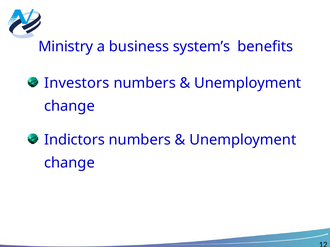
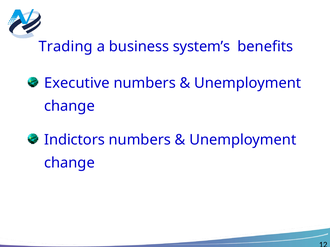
Ministry: Ministry -> Trading
Investors: Investors -> Executive
